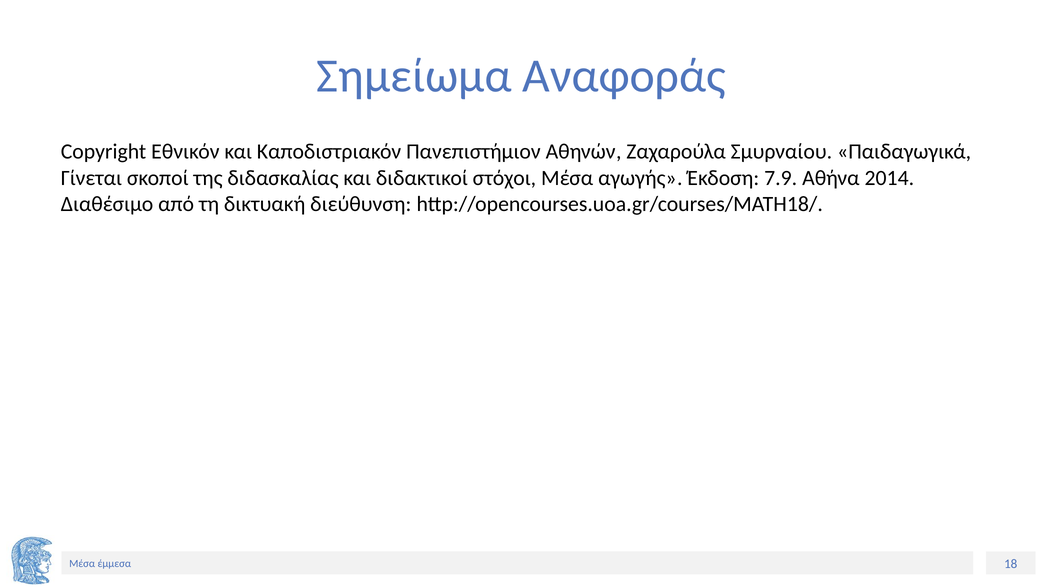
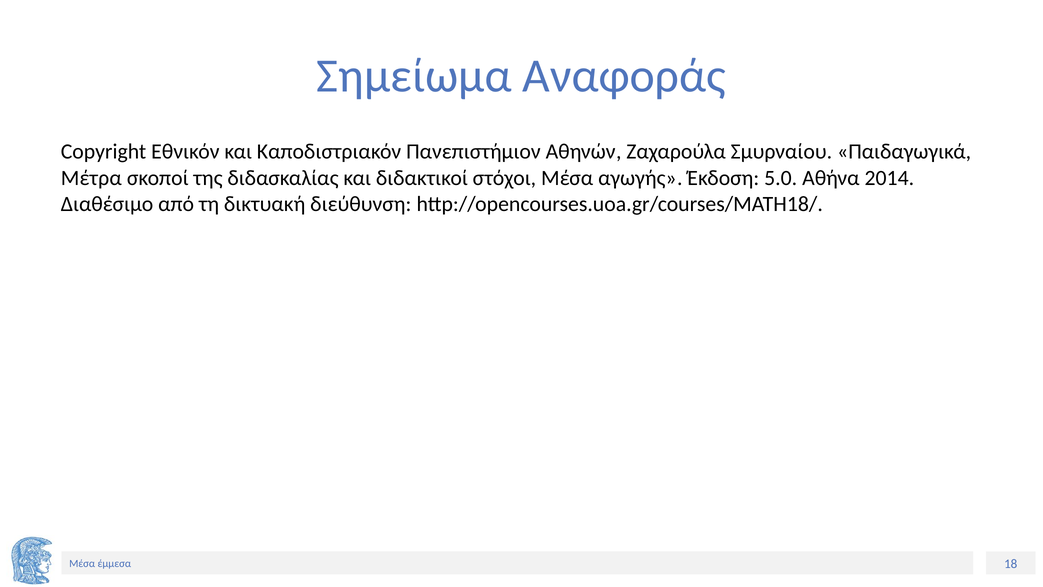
Γίνεται: Γίνεται -> Μέτρα
7.9: 7.9 -> 5.0
